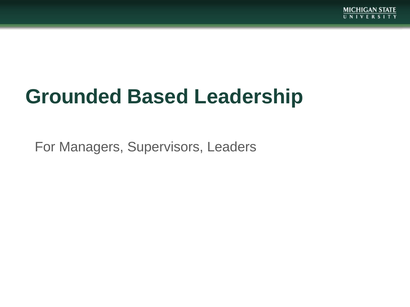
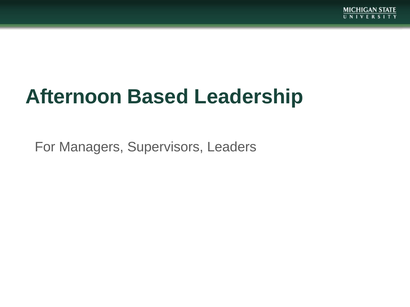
Grounded: Grounded -> Afternoon
